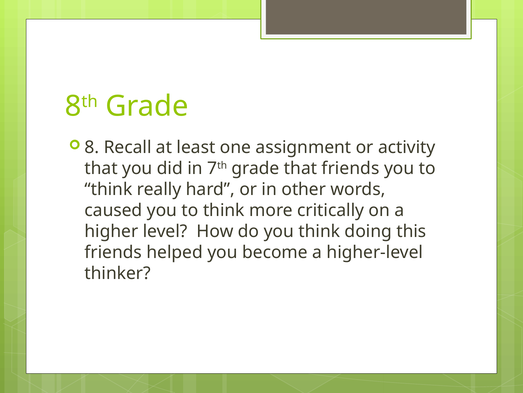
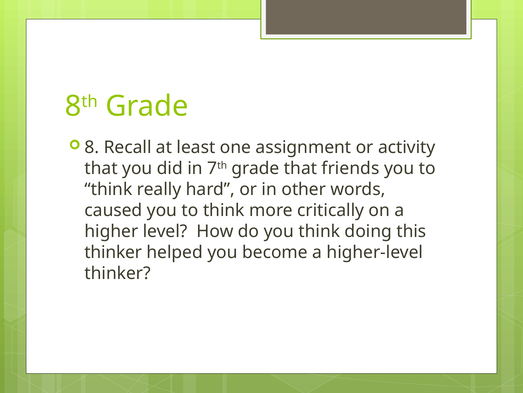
friends at (113, 252): friends -> thinker
